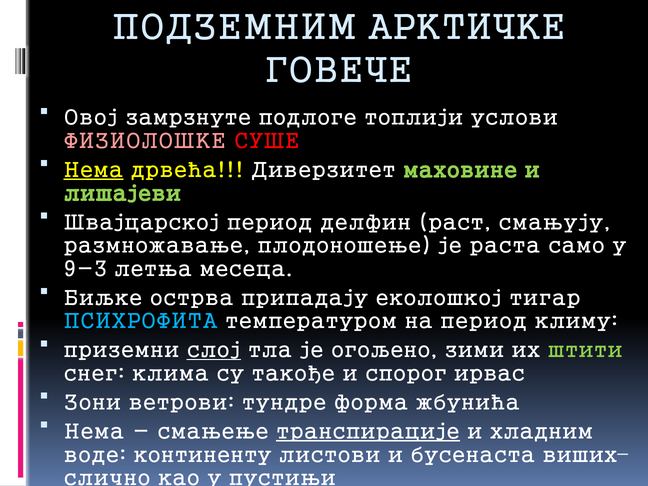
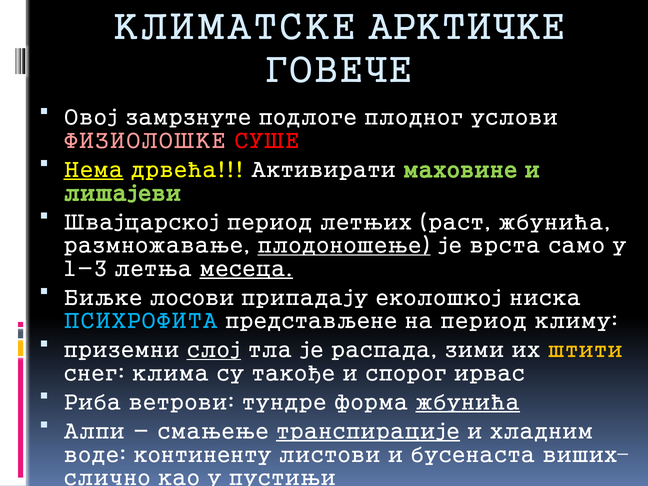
ПОДЗЕМНИМ: ПОДЗЕМНИМ -> КЛИМАТСКЕ
топлији: топлији -> плодног
Диверзитет: Диверзитет -> Активирати
делфин: делфин -> летњих
раст смањују: смањују -> жбунића
плодоношење underline: none -> present
раста: раста -> врста
9-3: 9-3 -> 1-3
месеца underline: none -> present
острва: острва -> лосови
тигар: тигар -> ниска
температуром: температуром -> представљене
огољено: огољено -> распада
штити colour: light green -> yellow
Зони: Зони -> Риба
жбунића at (468, 403) underline: none -> present
Нема at (94, 432): Нема -> Алпи
